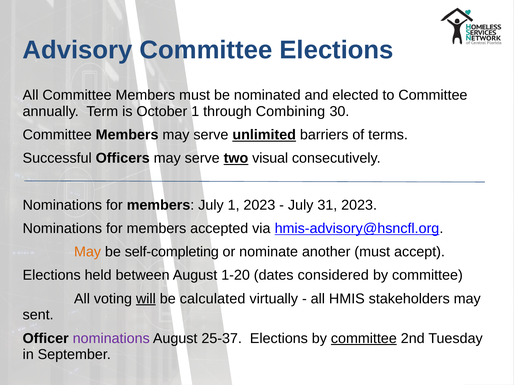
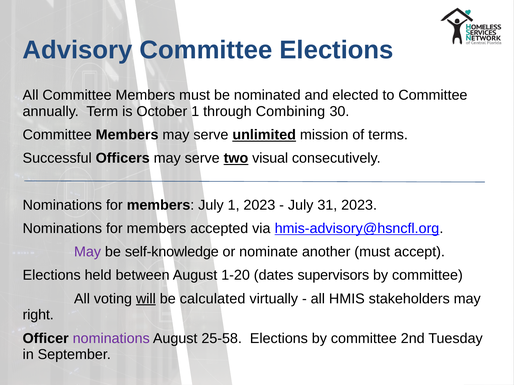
barriers: barriers -> mission
May at (88, 252) colour: orange -> purple
self-completing: self-completing -> self-knowledge
considered: considered -> supervisors
sent: sent -> right
25-37: 25-37 -> 25-58
committee at (364, 339) underline: present -> none
